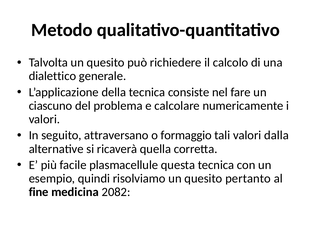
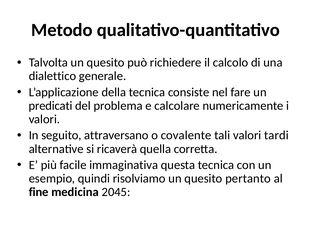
ciascuno: ciascuno -> predicati
formaggio: formaggio -> covalente
dalla: dalla -> tardi
plasmacellule: plasmacellule -> immaginativa
2082: 2082 -> 2045
